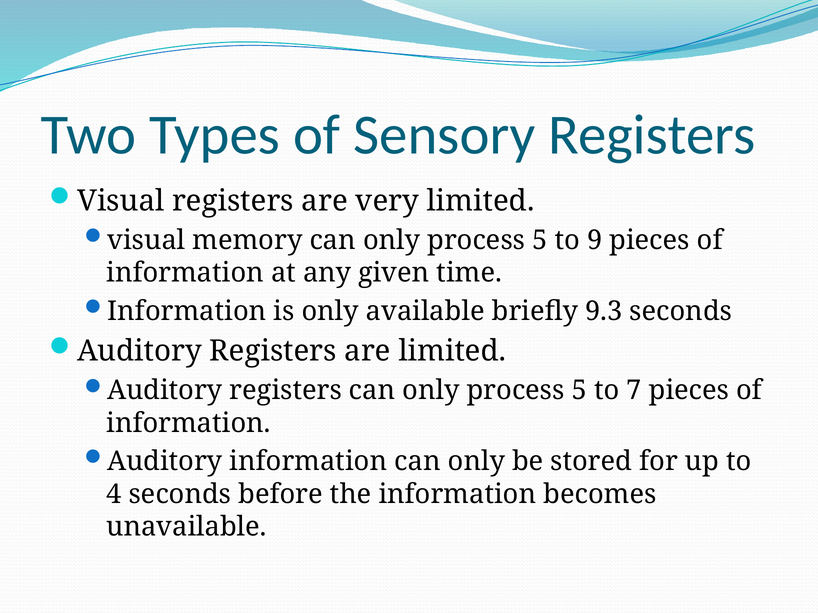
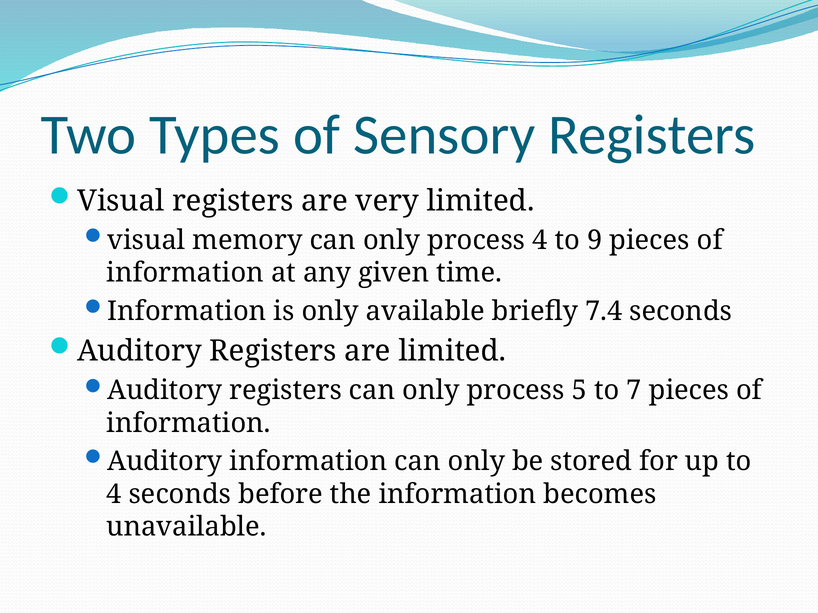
5 at (540, 240): 5 -> 4
9.3: 9.3 -> 7.4
